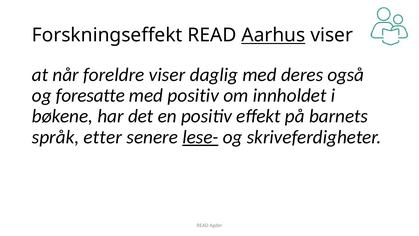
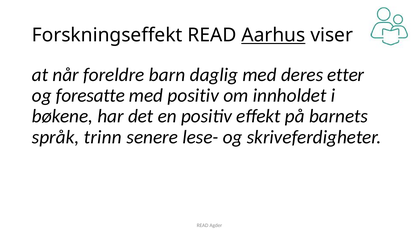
foreldre viser: viser -> barn
også: også -> etter
etter: etter -> trinn
lese- underline: present -> none
